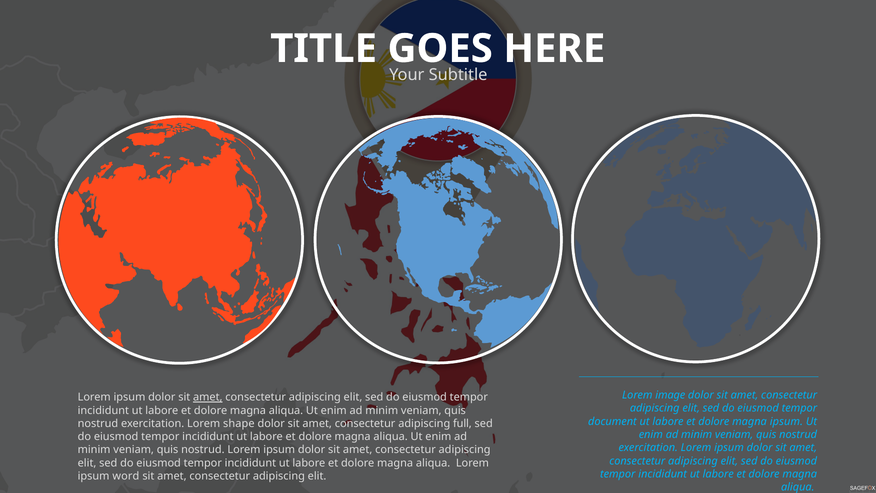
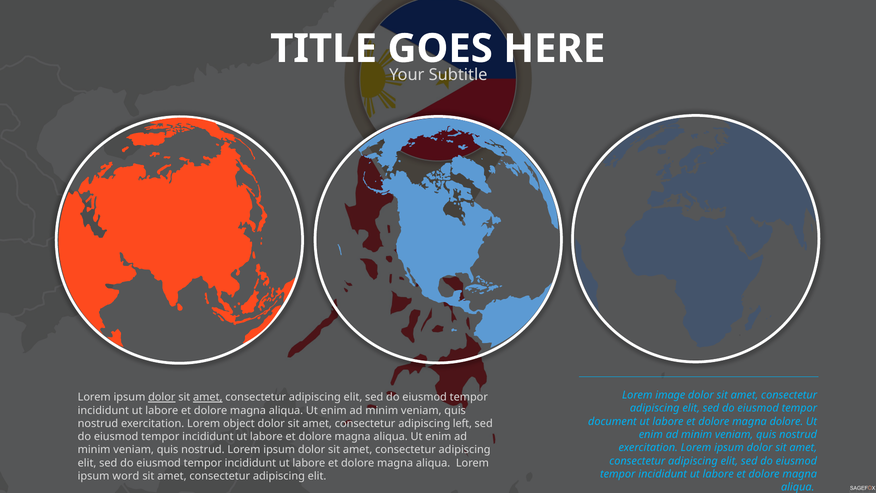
dolor at (162, 397) underline: none -> present
magna ipsum: ipsum -> dolore
shape: shape -> object
full: full -> left
